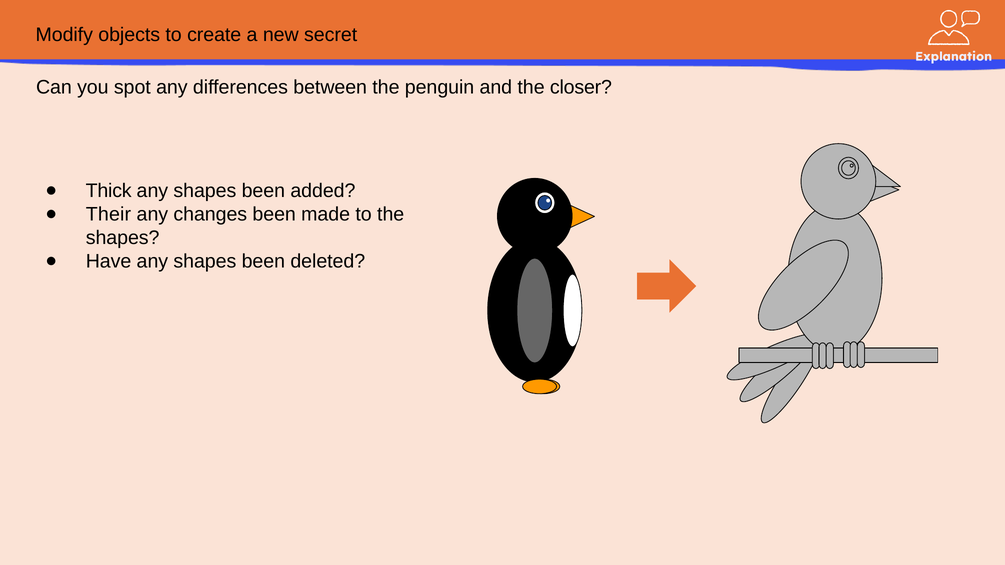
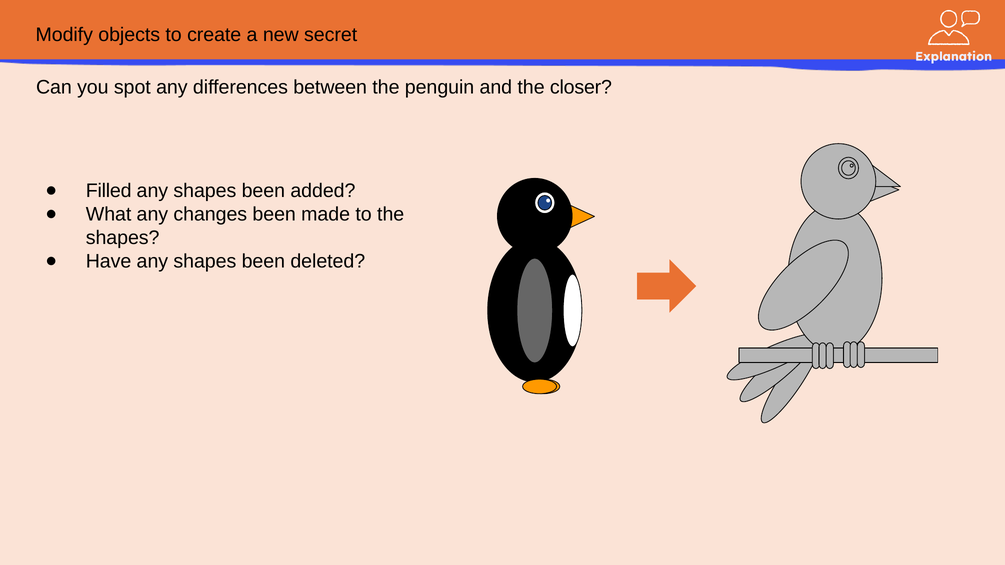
Thick: Thick -> Filled
Their: Their -> What
